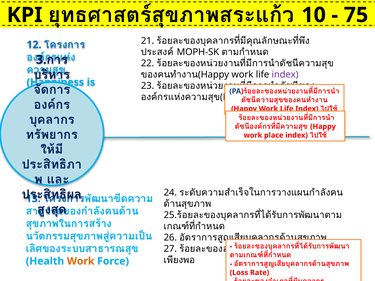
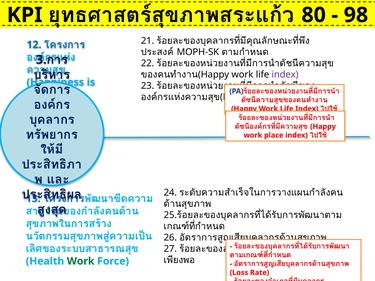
10: 10 -> 80
75: 75 -> 98
Work at (81, 261) colour: orange -> green
